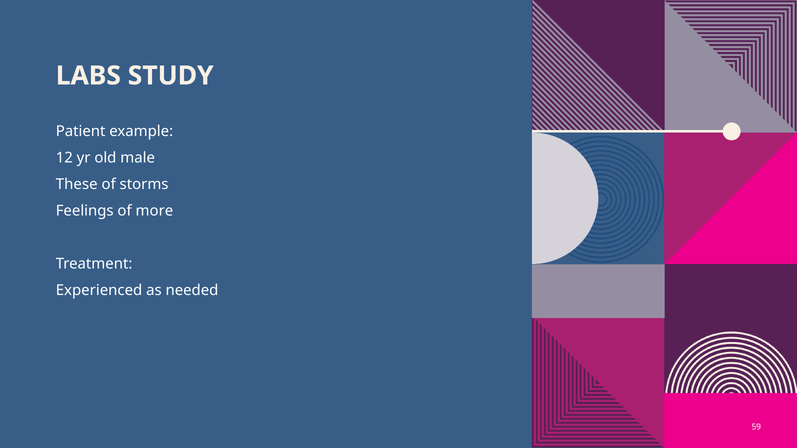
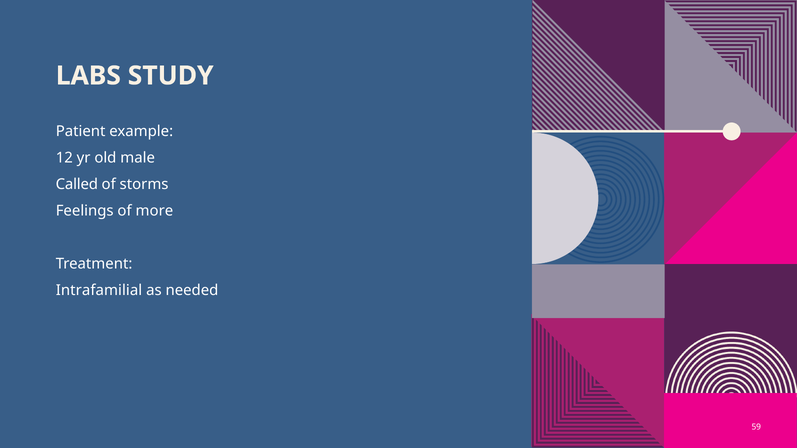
These: These -> Called
Experienced: Experienced -> Intrafamilial
